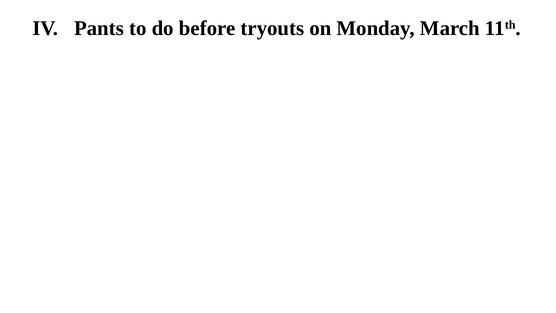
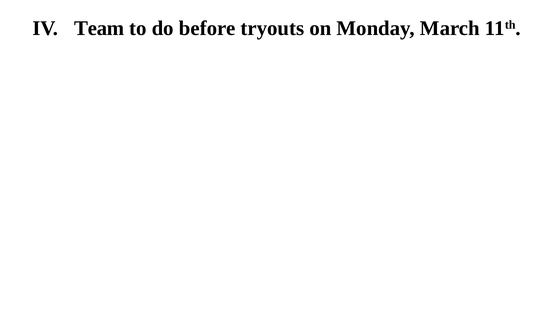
Pants: Pants -> Team
